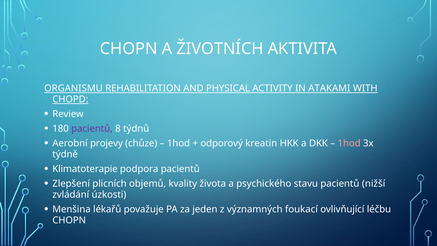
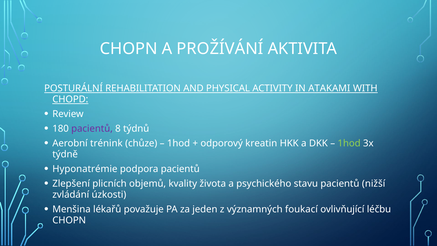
ŽIVOTNÍCH: ŽIVOTNÍCH -> PROŽÍVÁNÍ
ORGANISMU: ORGANISMU -> POSTURÁLNÍ
projevy: projevy -> trénink
1hod at (349, 143) colour: pink -> light green
Klimatoterapie: Klimatoterapie -> Hyponatrémie
